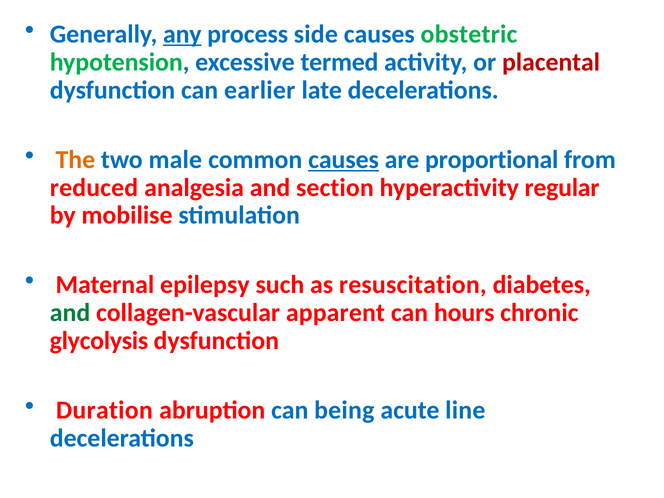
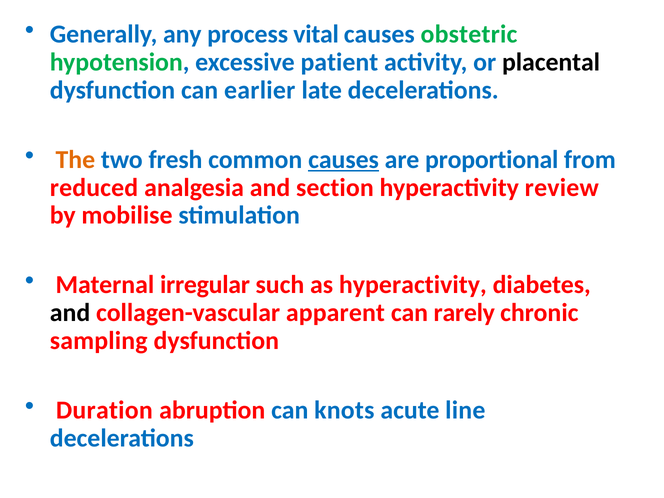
any underline: present -> none
side: side -> vital
termed: termed -> patient
placental colour: red -> black
male: male -> fresh
regular: regular -> review
epilepsy: epilepsy -> irregular
as resuscitation: resuscitation -> hyperactivity
and at (70, 313) colour: green -> black
hours: hours -> rarely
glycolysis: glycolysis -> sampling
being: being -> knots
